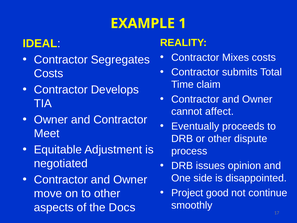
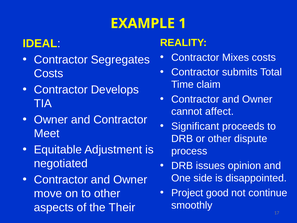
Eventually: Eventually -> Significant
Docs: Docs -> Their
